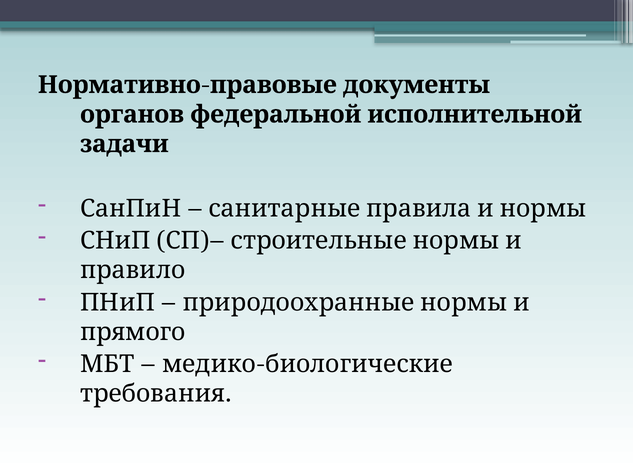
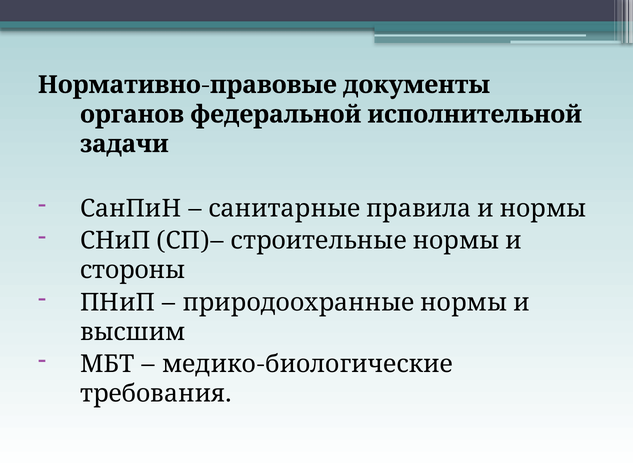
правило: правило -> стороны
прямого: прямого -> высшим
